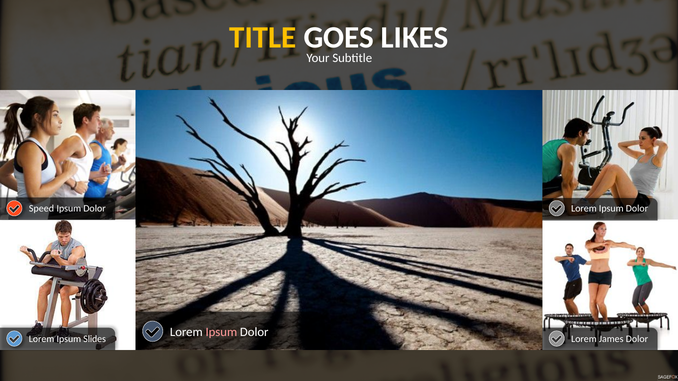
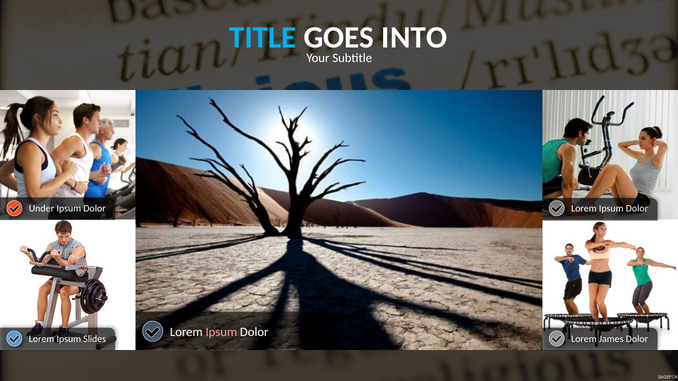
TITLE colour: yellow -> light blue
LIKES: LIKES -> INTO
Speed: Speed -> Under
